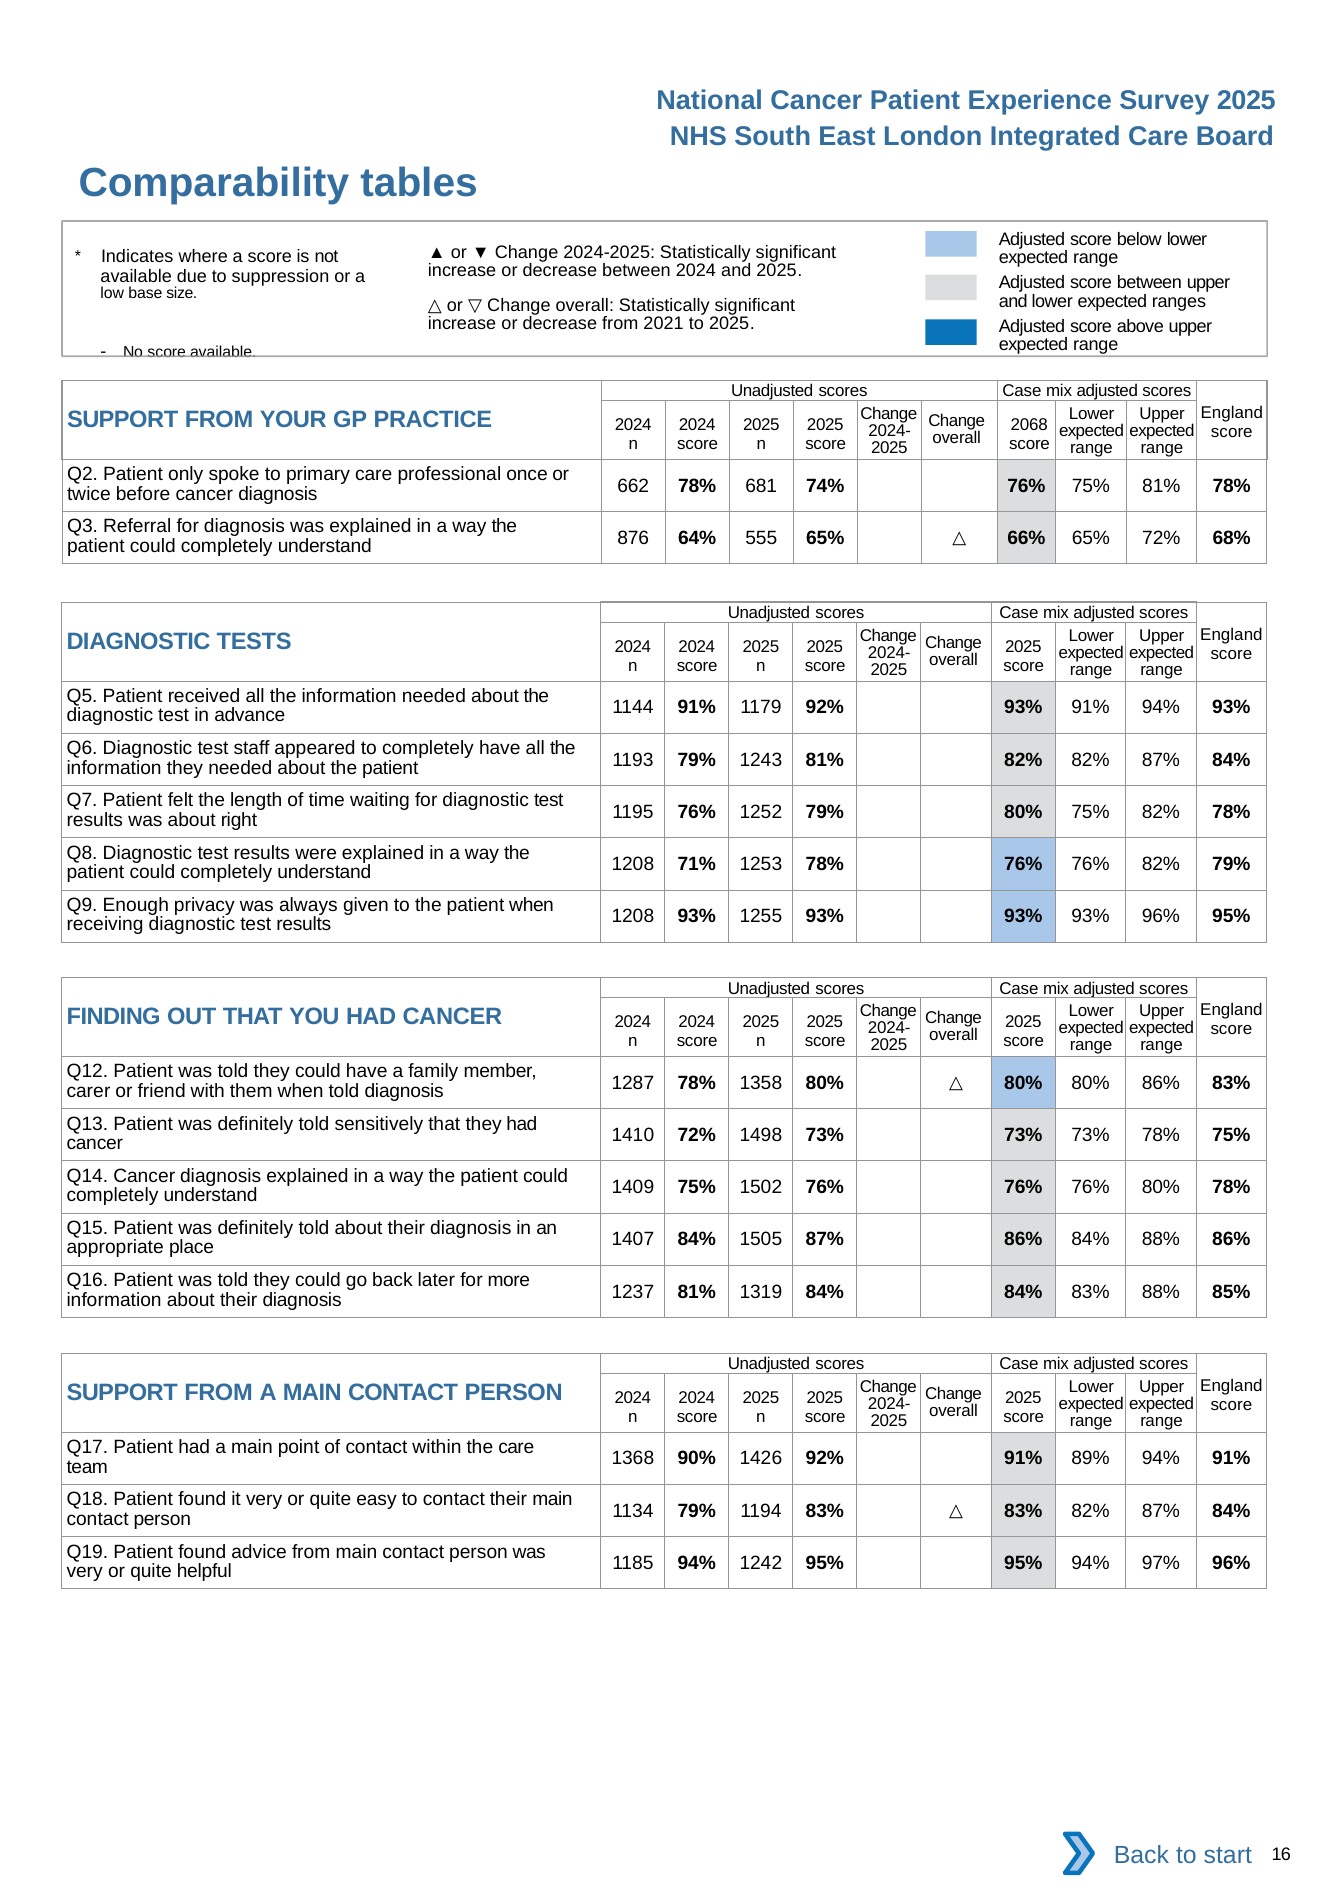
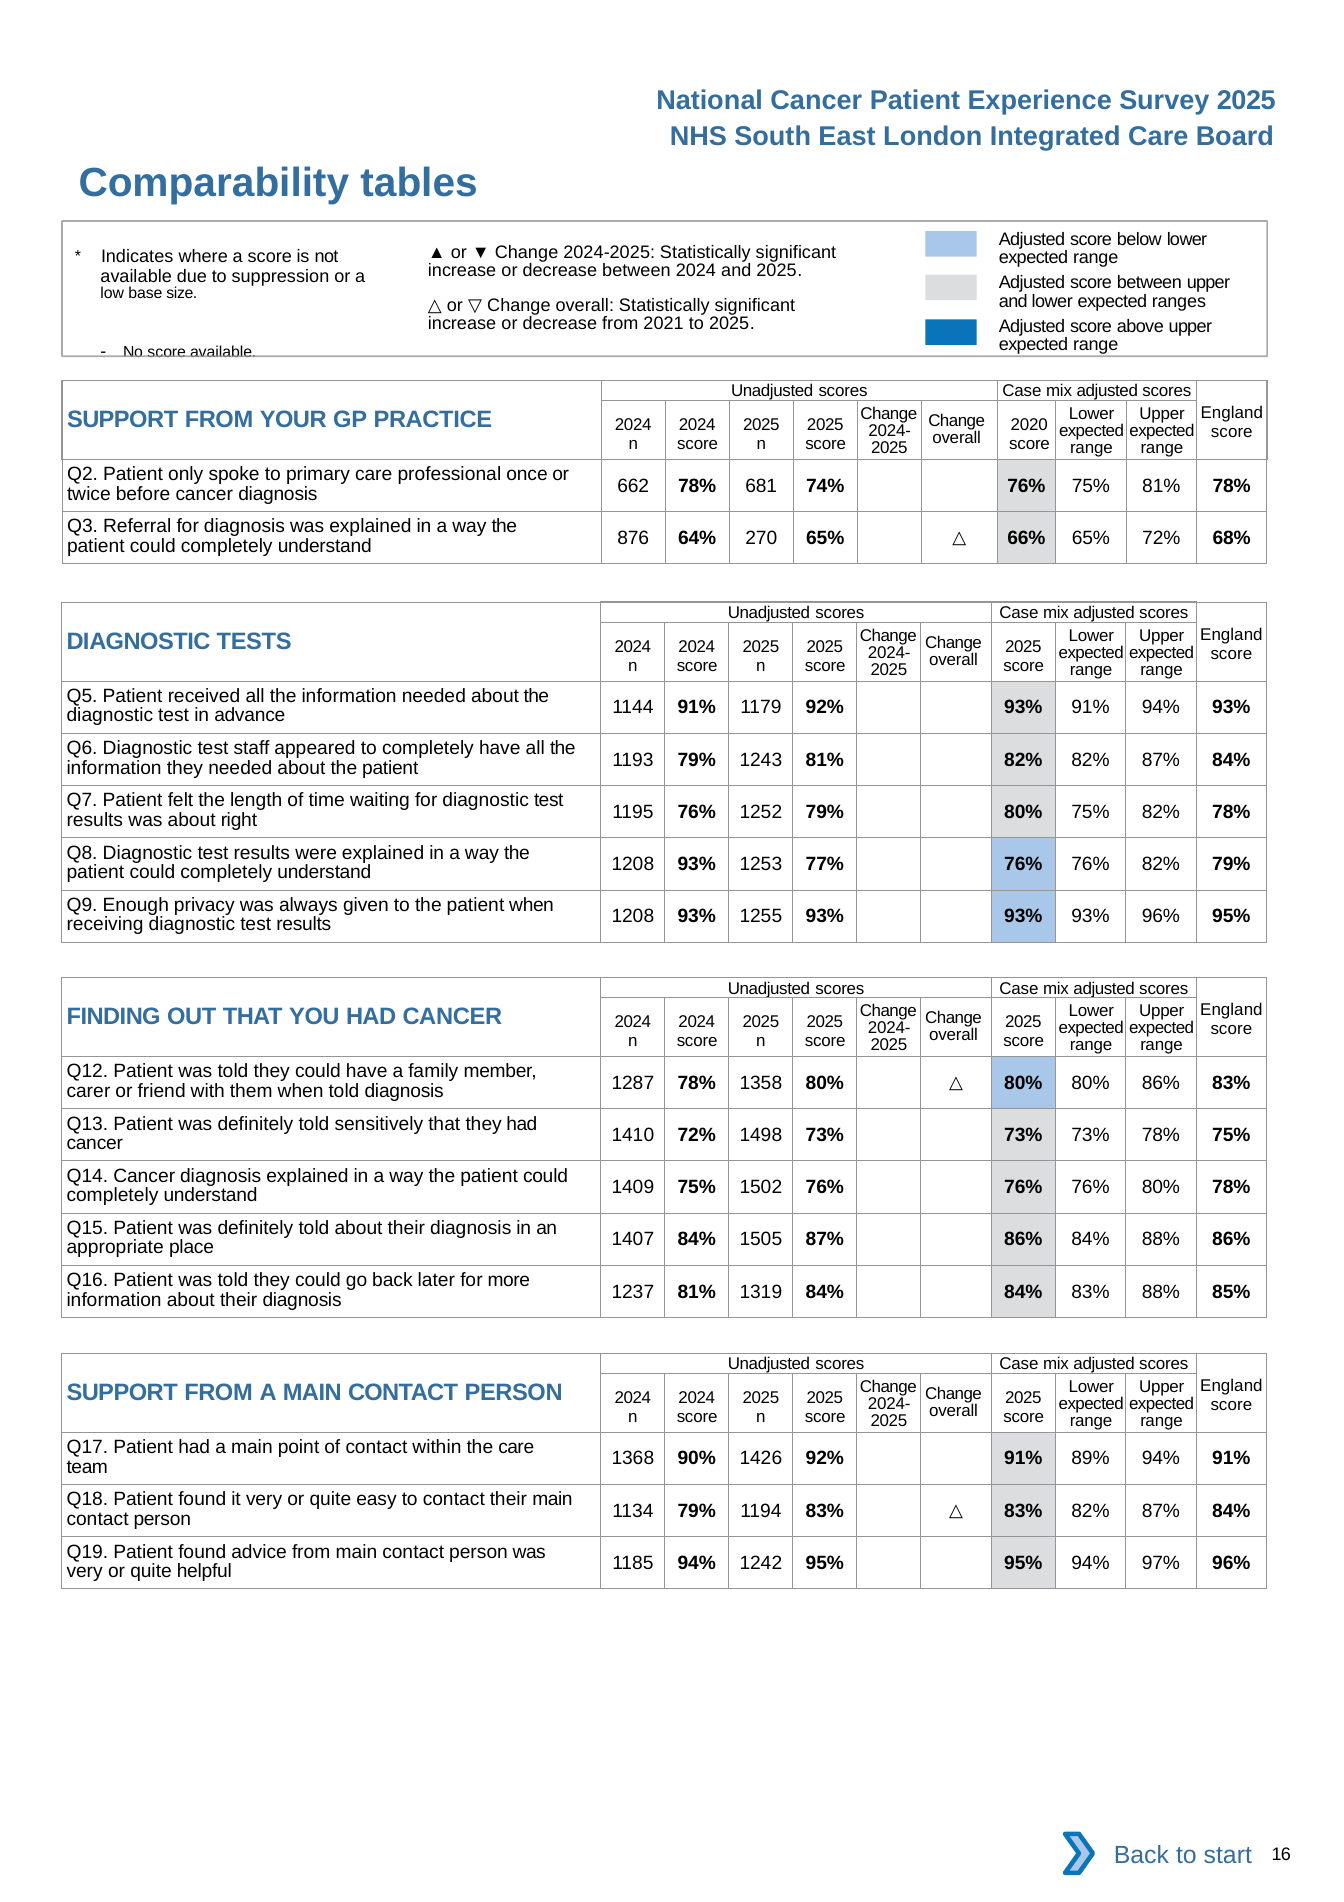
2068: 2068 -> 2020
555: 555 -> 270
understand 1208 71%: 71% -> 93%
1253 78%: 78% -> 77%
